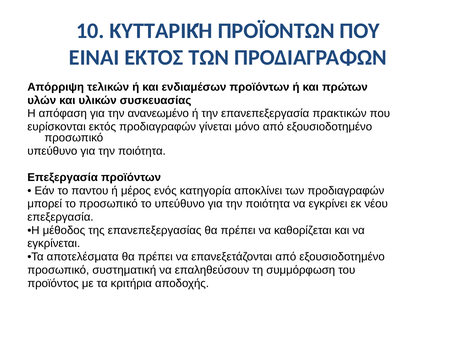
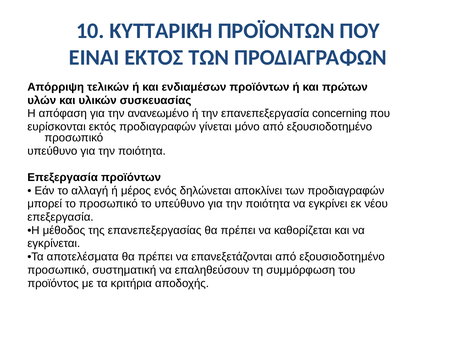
πρακτικών: πρακτικών -> concerning
παντου: παντου -> αλλαγή
κατηγορία: κατηγορία -> δηλώνεται
